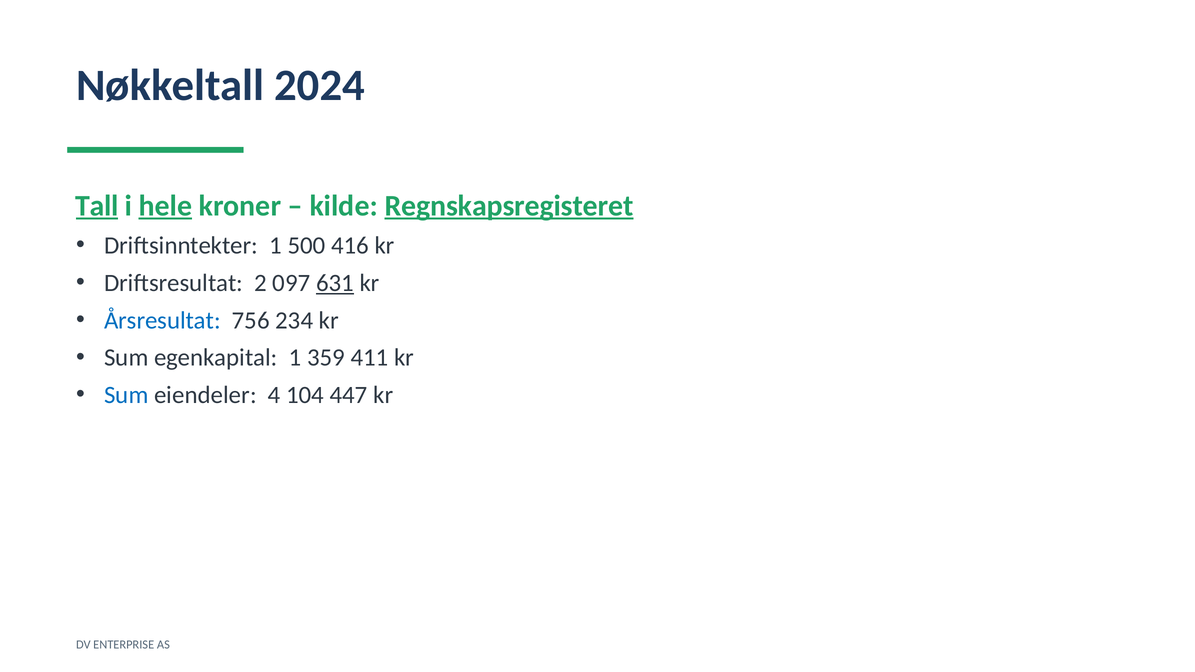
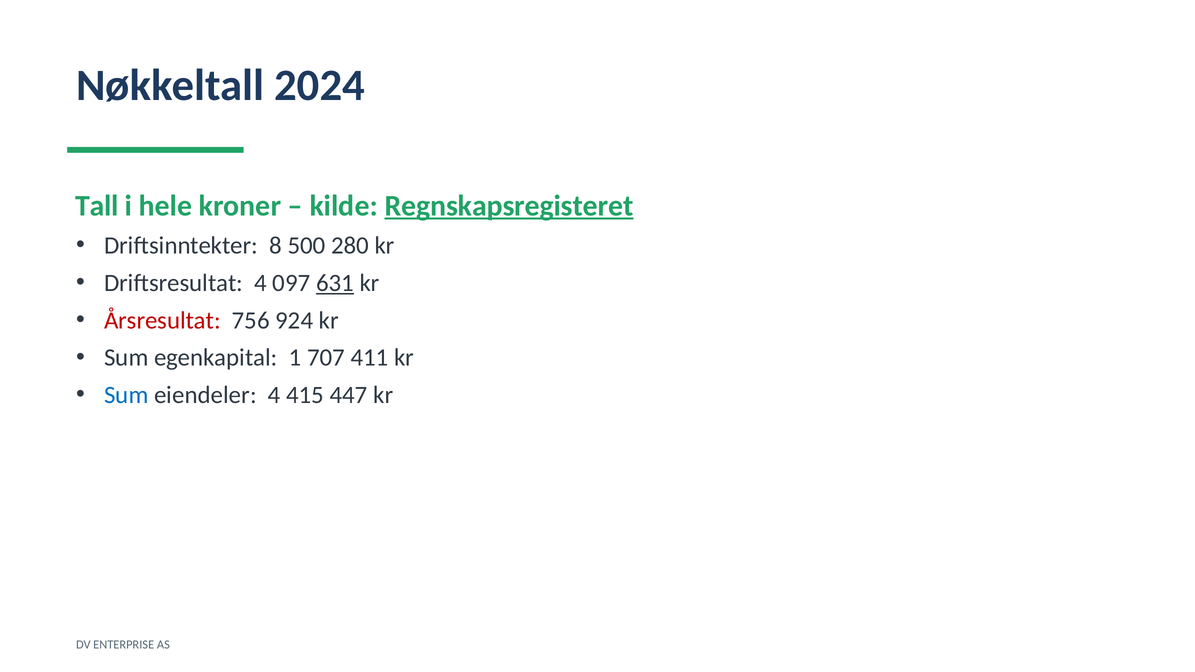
Tall underline: present -> none
hele underline: present -> none
Driftsinntekter 1: 1 -> 8
416: 416 -> 280
Driftsresultat 2: 2 -> 4
Årsresultat colour: blue -> red
234: 234 -> 924
359: 359 -> 707
104: 104 -> 415
